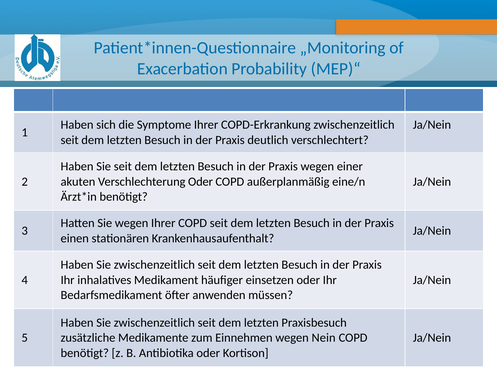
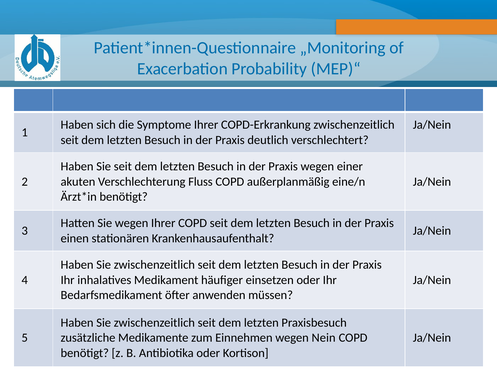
Verschlechterung Oder: Oder -> Fluss
